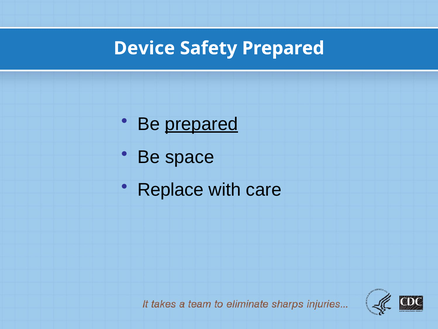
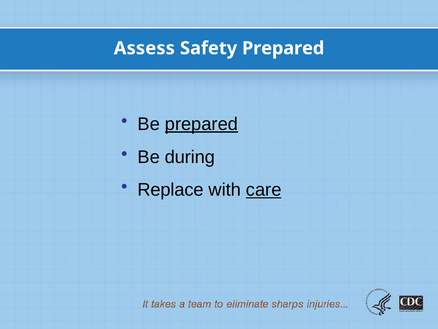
Device: Device -> Assess
space: space -> during
care underline: none -> present
